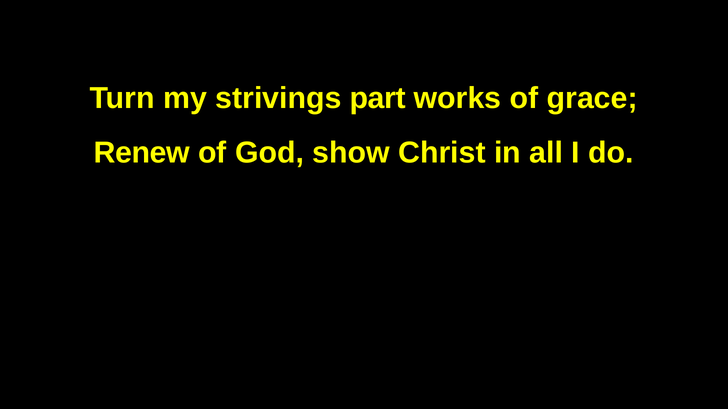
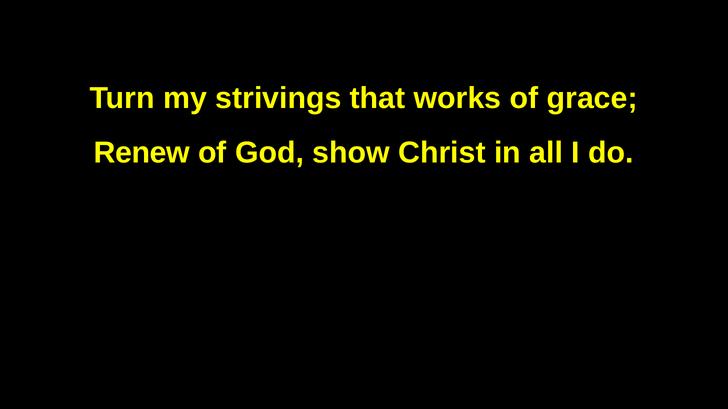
part: part -> that
